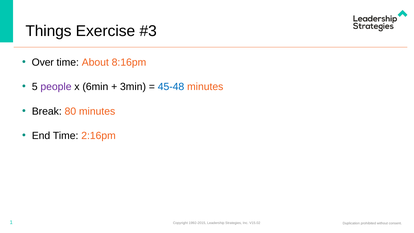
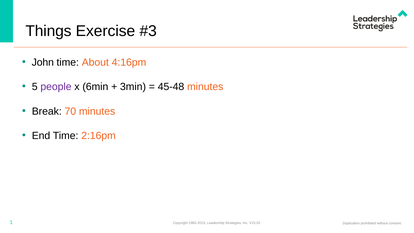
Over: Over -> John
8:16pm: 8:16pm -> 4:16pm
45-48 colour: blue -> black
80: 80 -> 70
